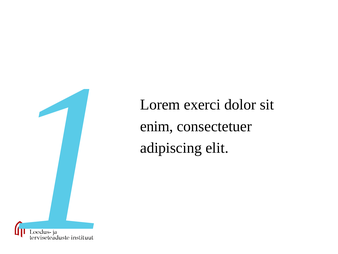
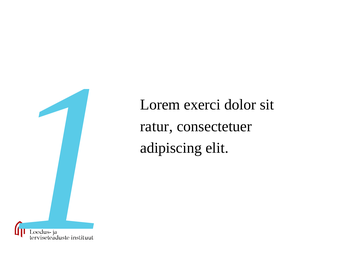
enim: enim -> ratur
